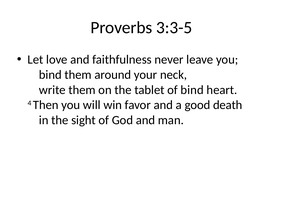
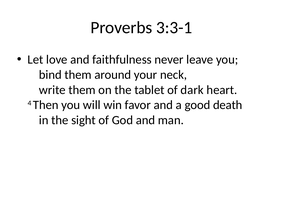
3:3-5: 3:3-5 -> 3:3-1
of bind: bind -> dark
